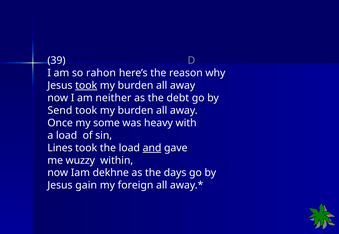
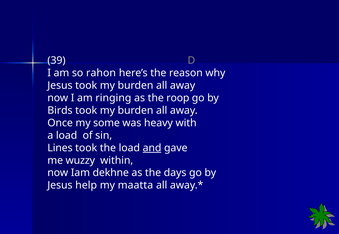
took at (86, 86) underline: present -> none
neither: neither -> ringing
debt: debt -> roop
Send: Send -> Birds
gain: gain -> help
foreign: foreign -> maatta
